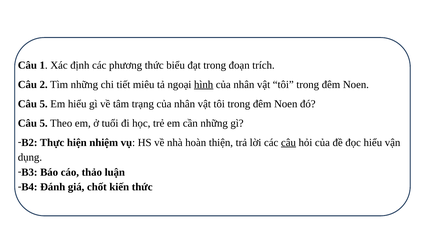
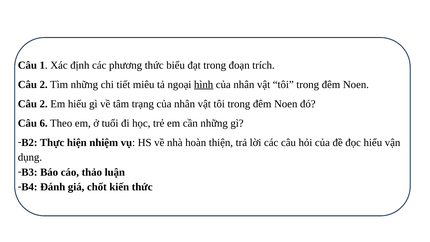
5 at (44, 104): 5 -> 2
5 at (44, 123): 5 -> 6
câu at (288, 142) underline: present -> none
